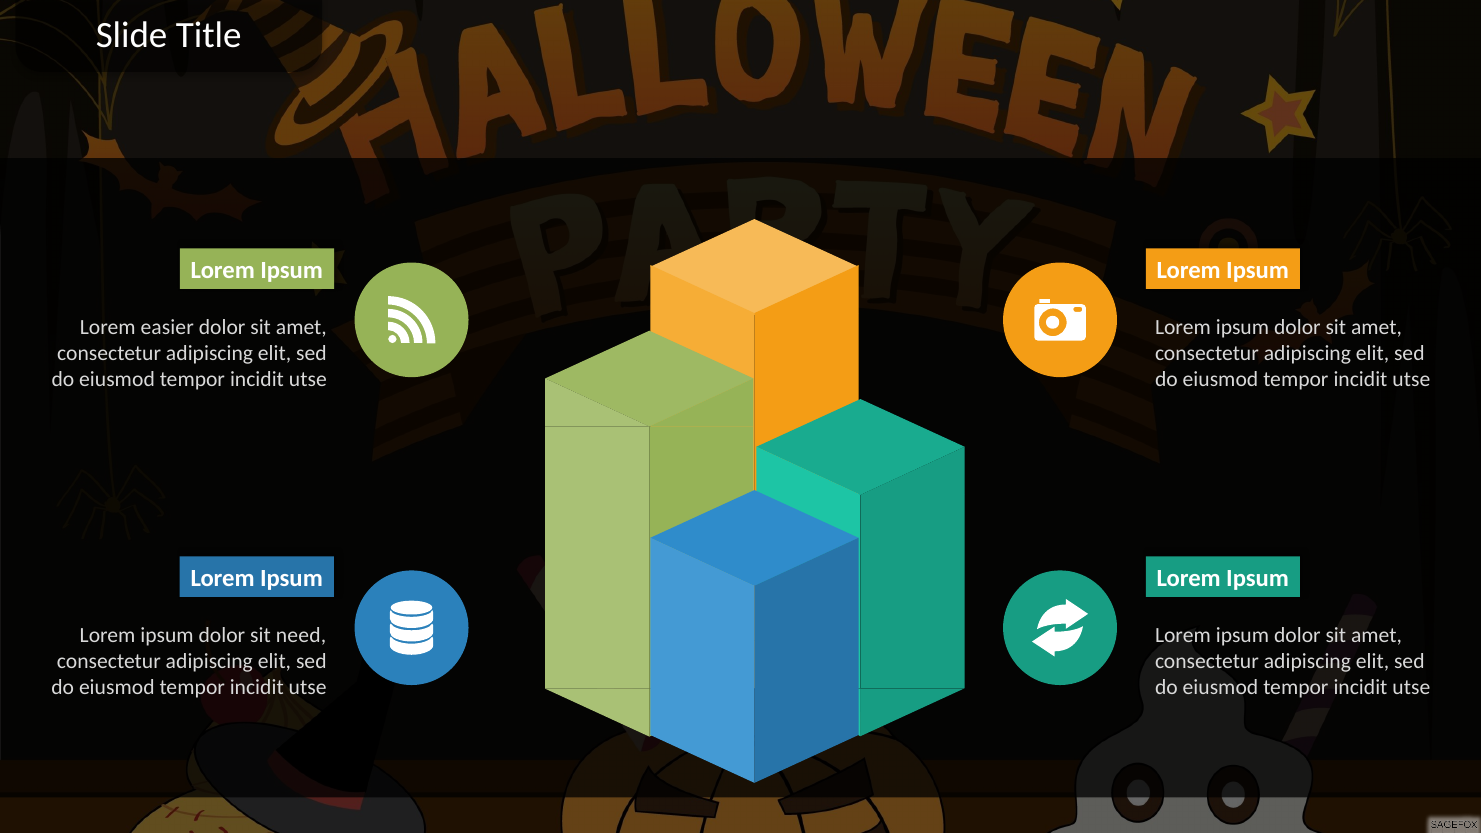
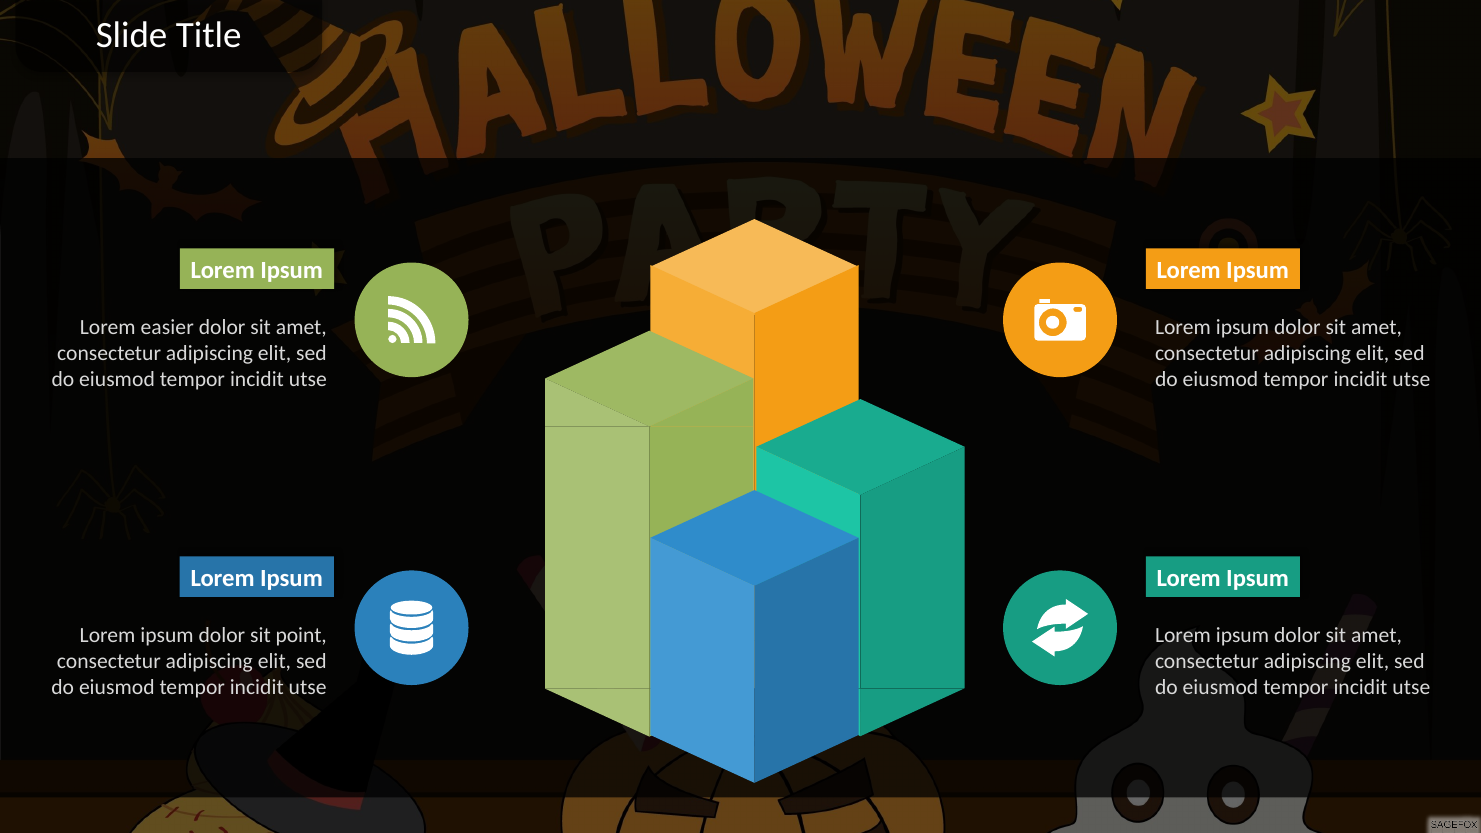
need: need -> point
